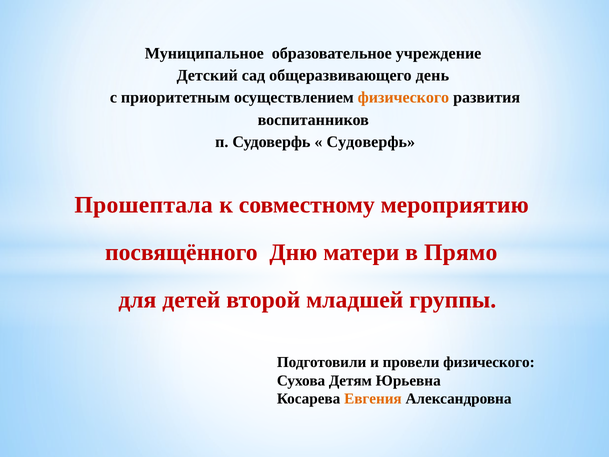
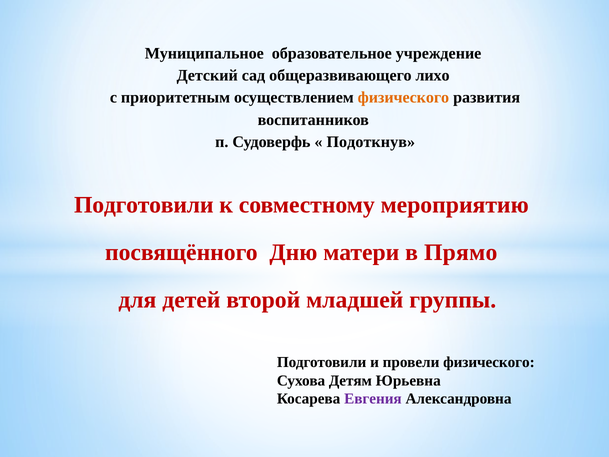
день: день -> лихо
Судоверфь at (371, 142): Судоверфь -> Подоткнув
Прошептала at (144, 205): Прошептала -> Подготовили
Евгения colour: orange -> purple
